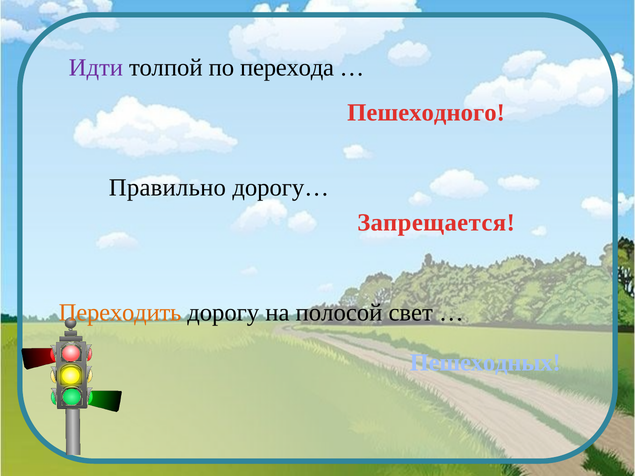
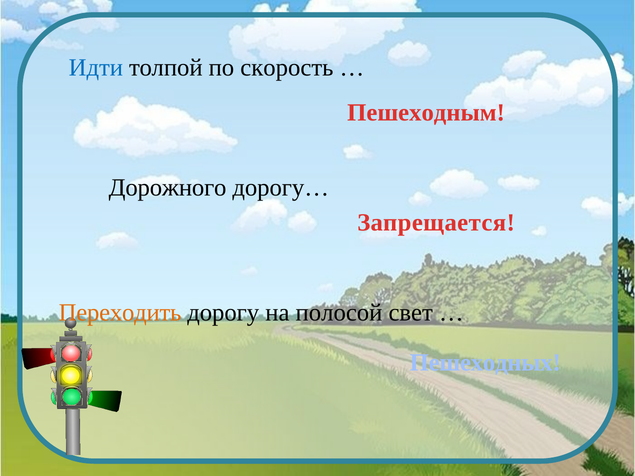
Идти colour: purple -> blue
перехода: перехода -> скорость
Пешеходного: Пешеходного -> Пешеходным
Правильно: Правильно -> Дорожного
